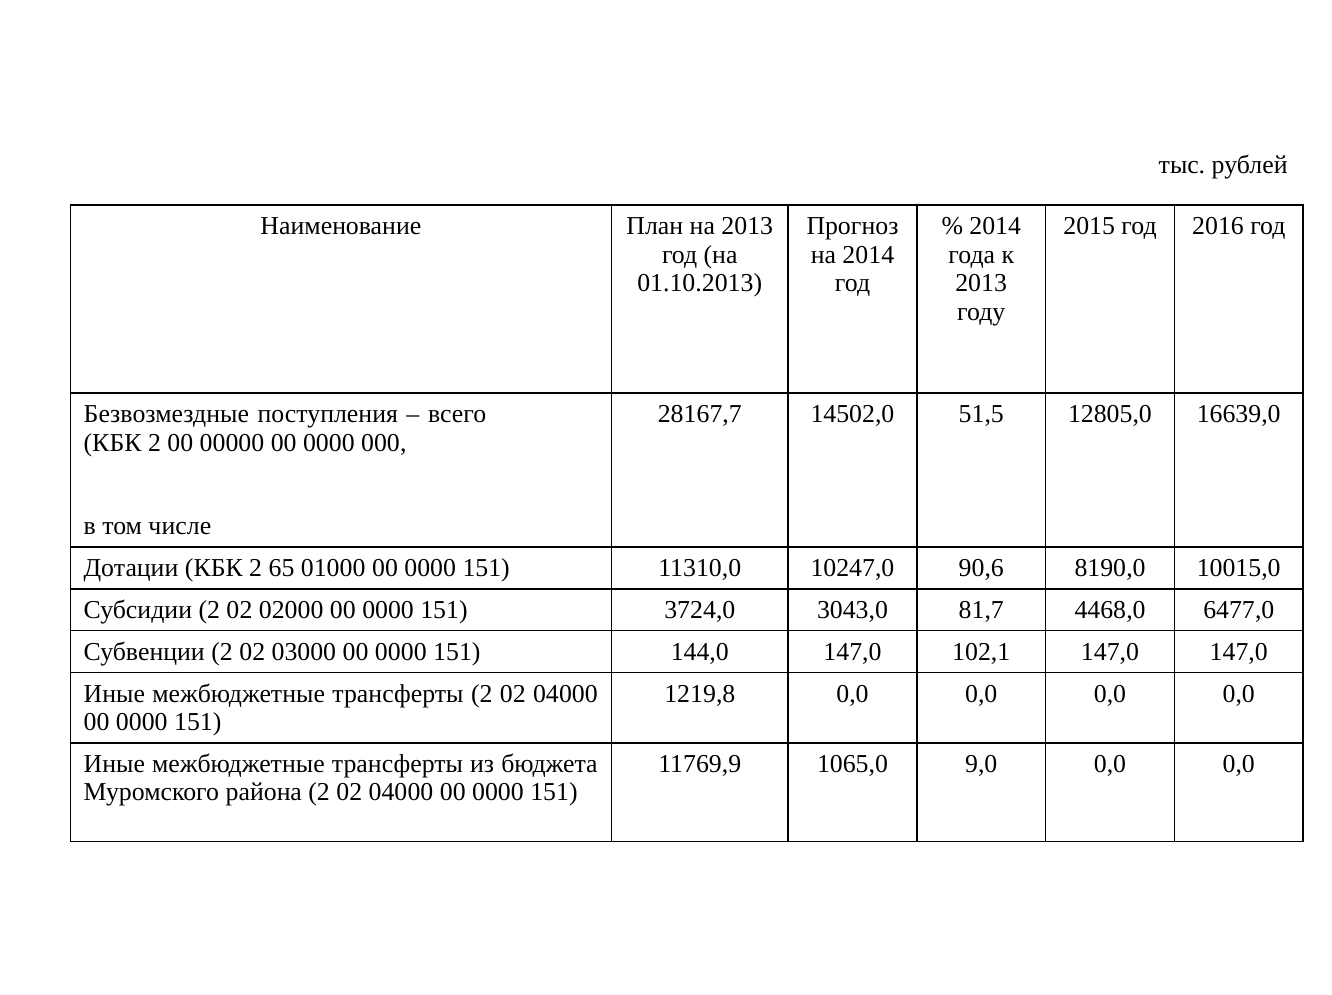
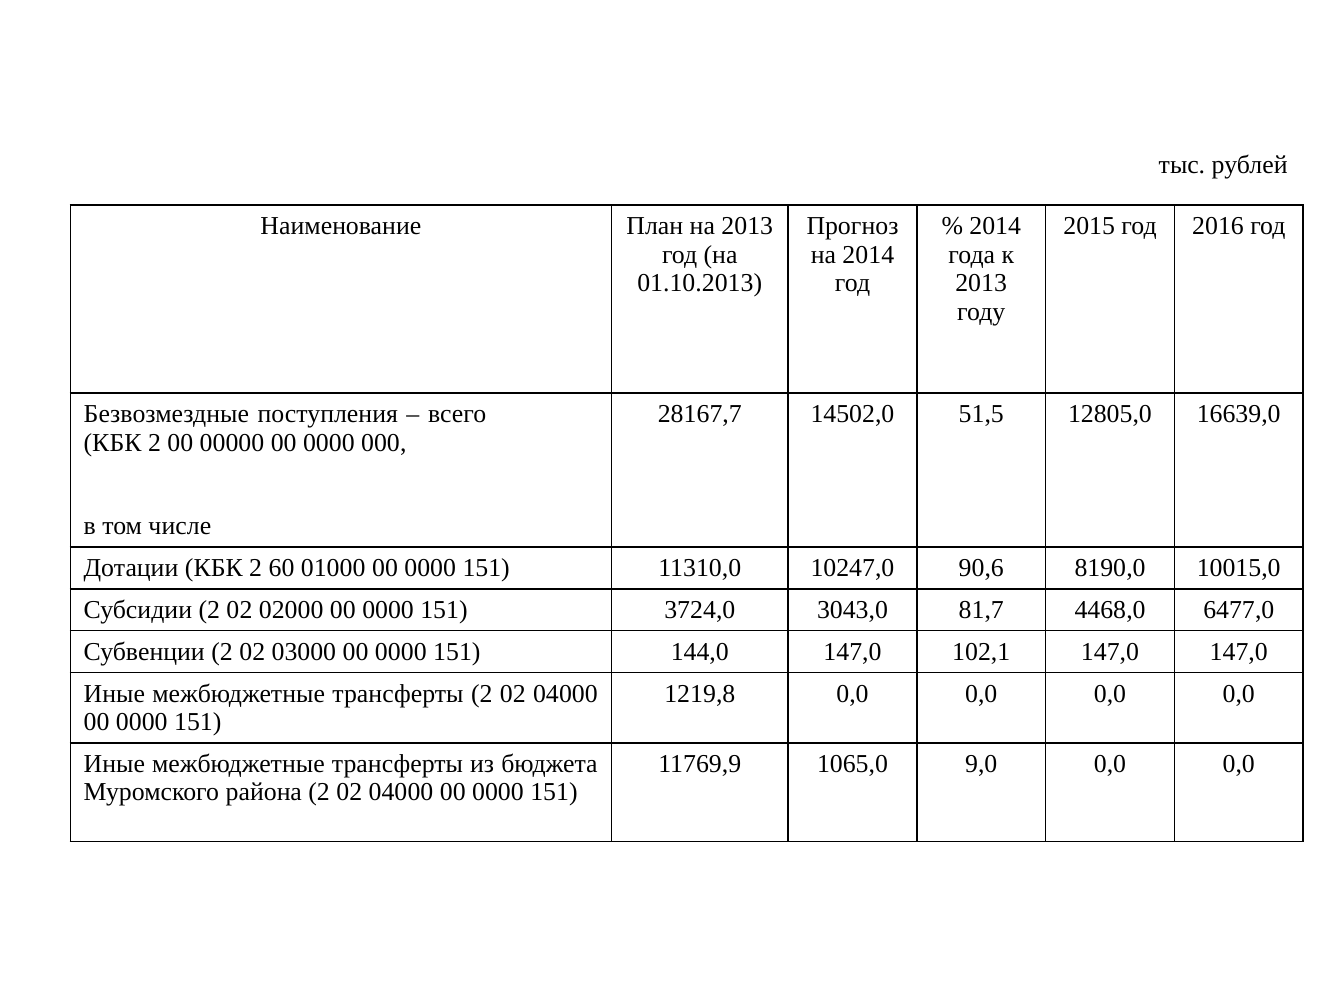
65: 65 -> 60
